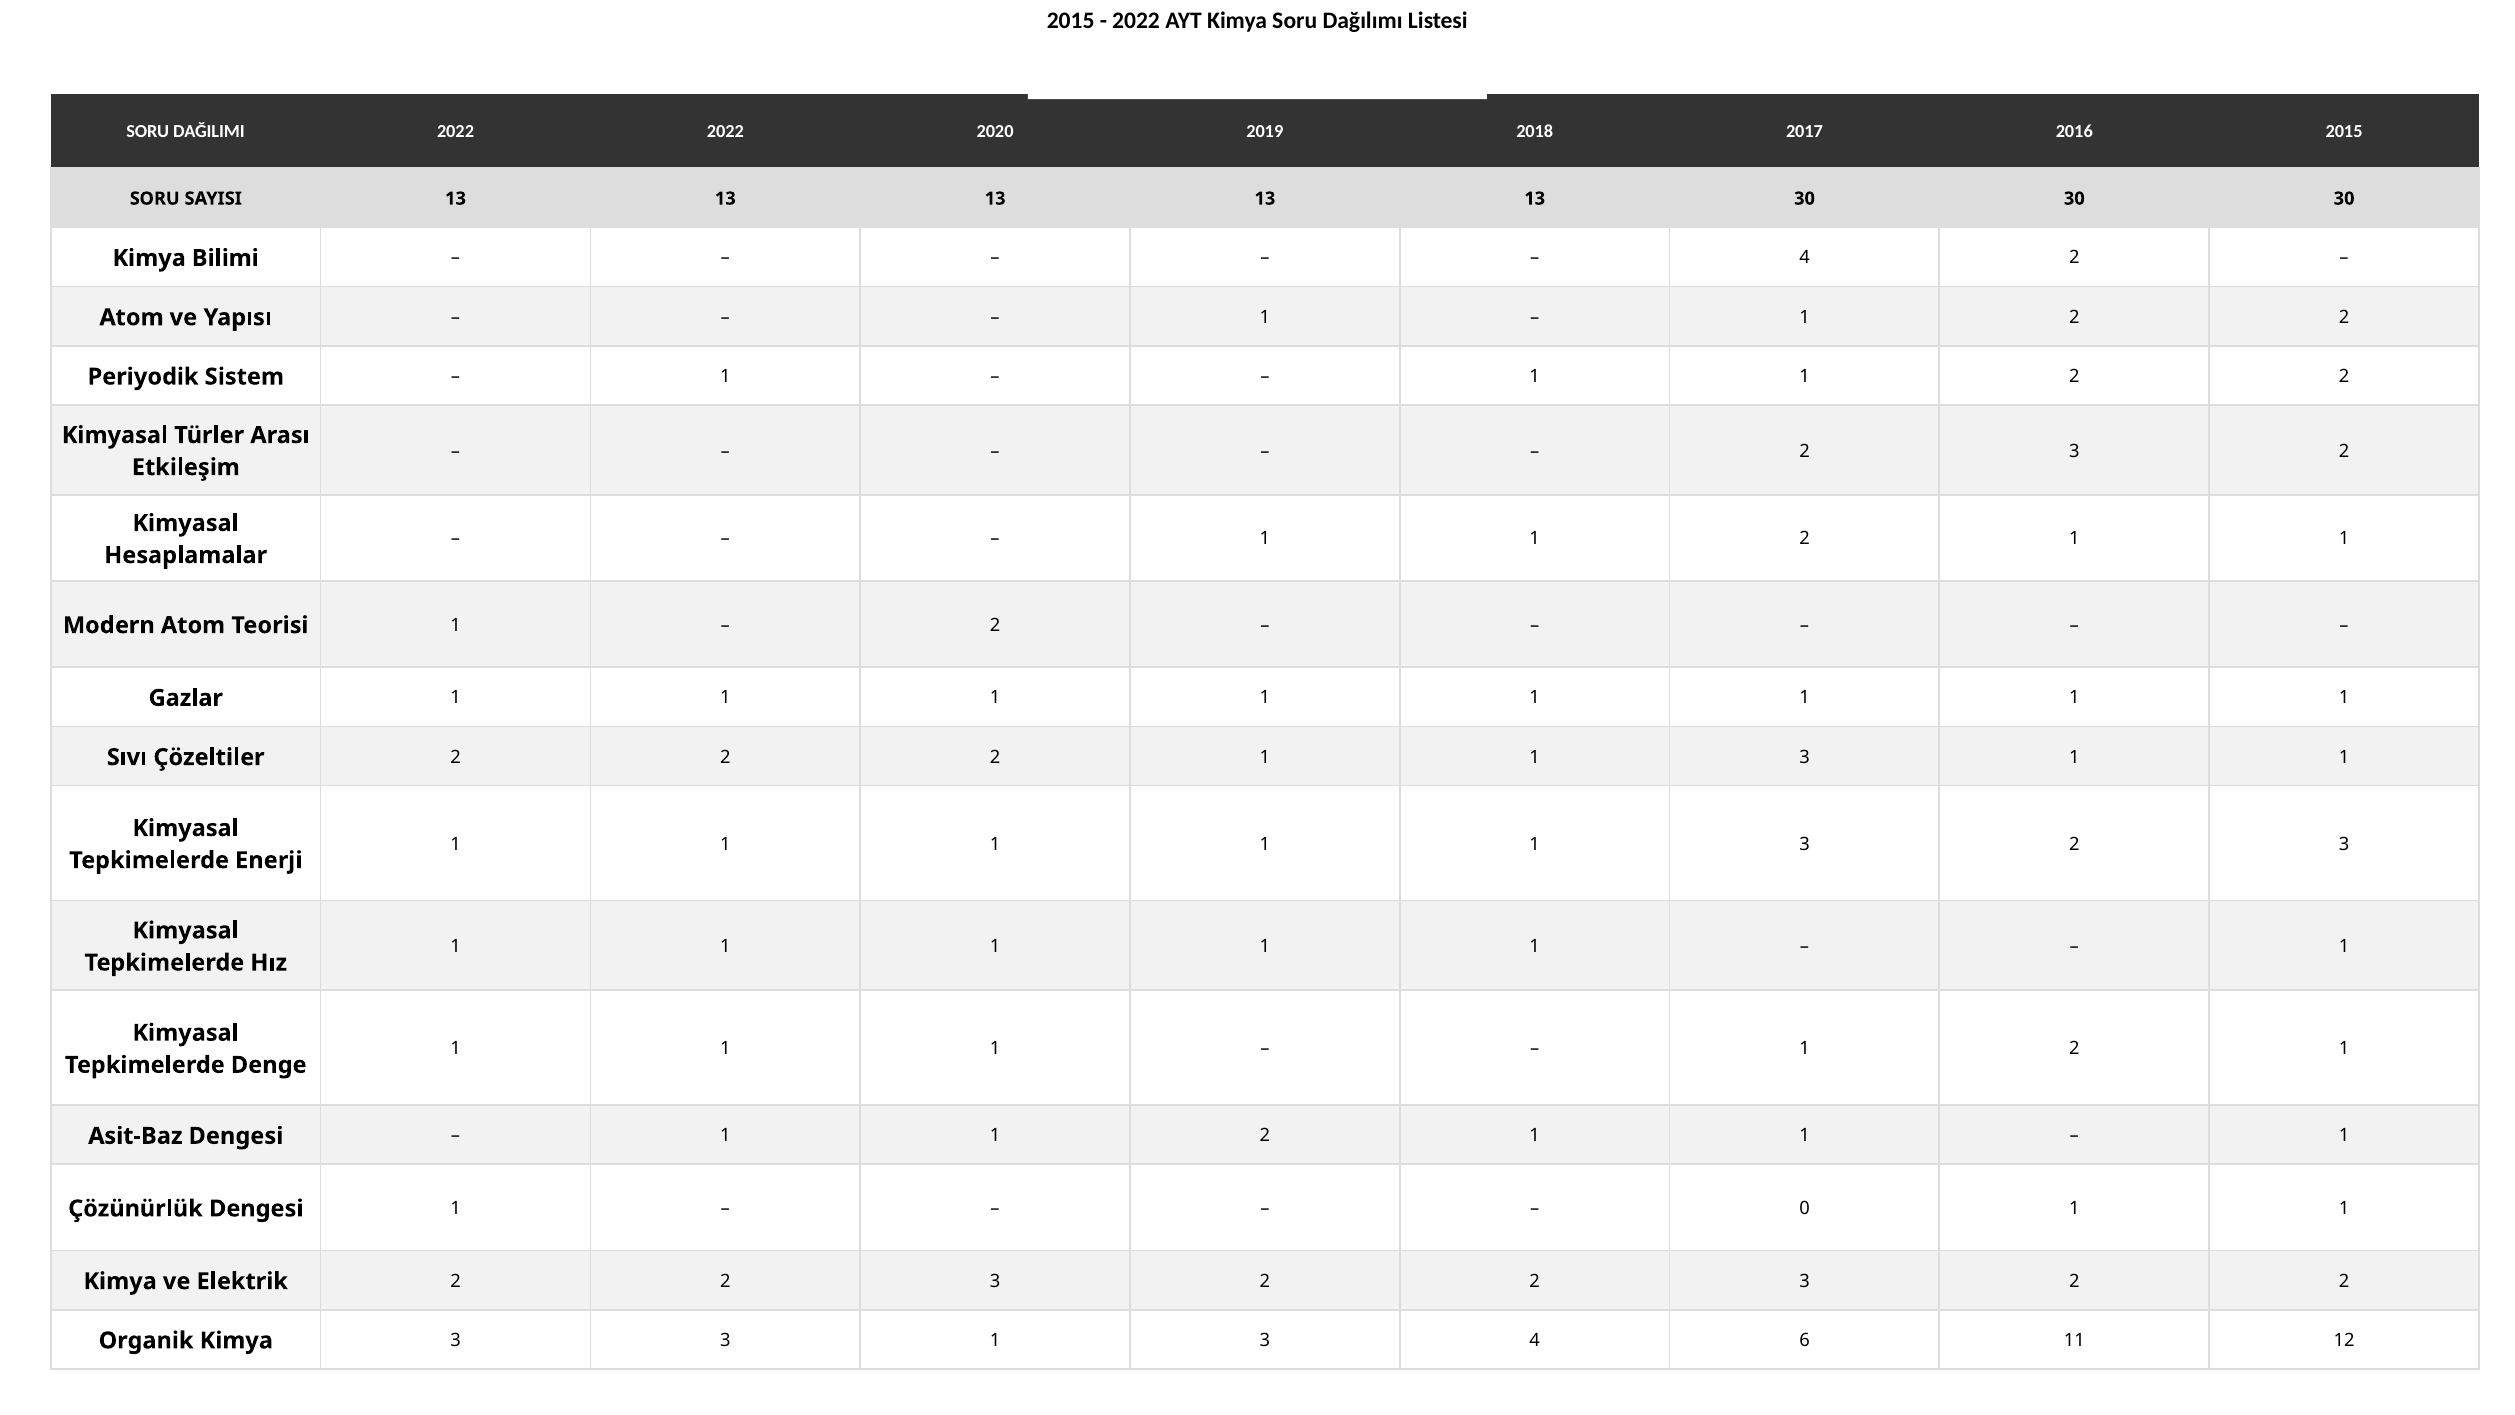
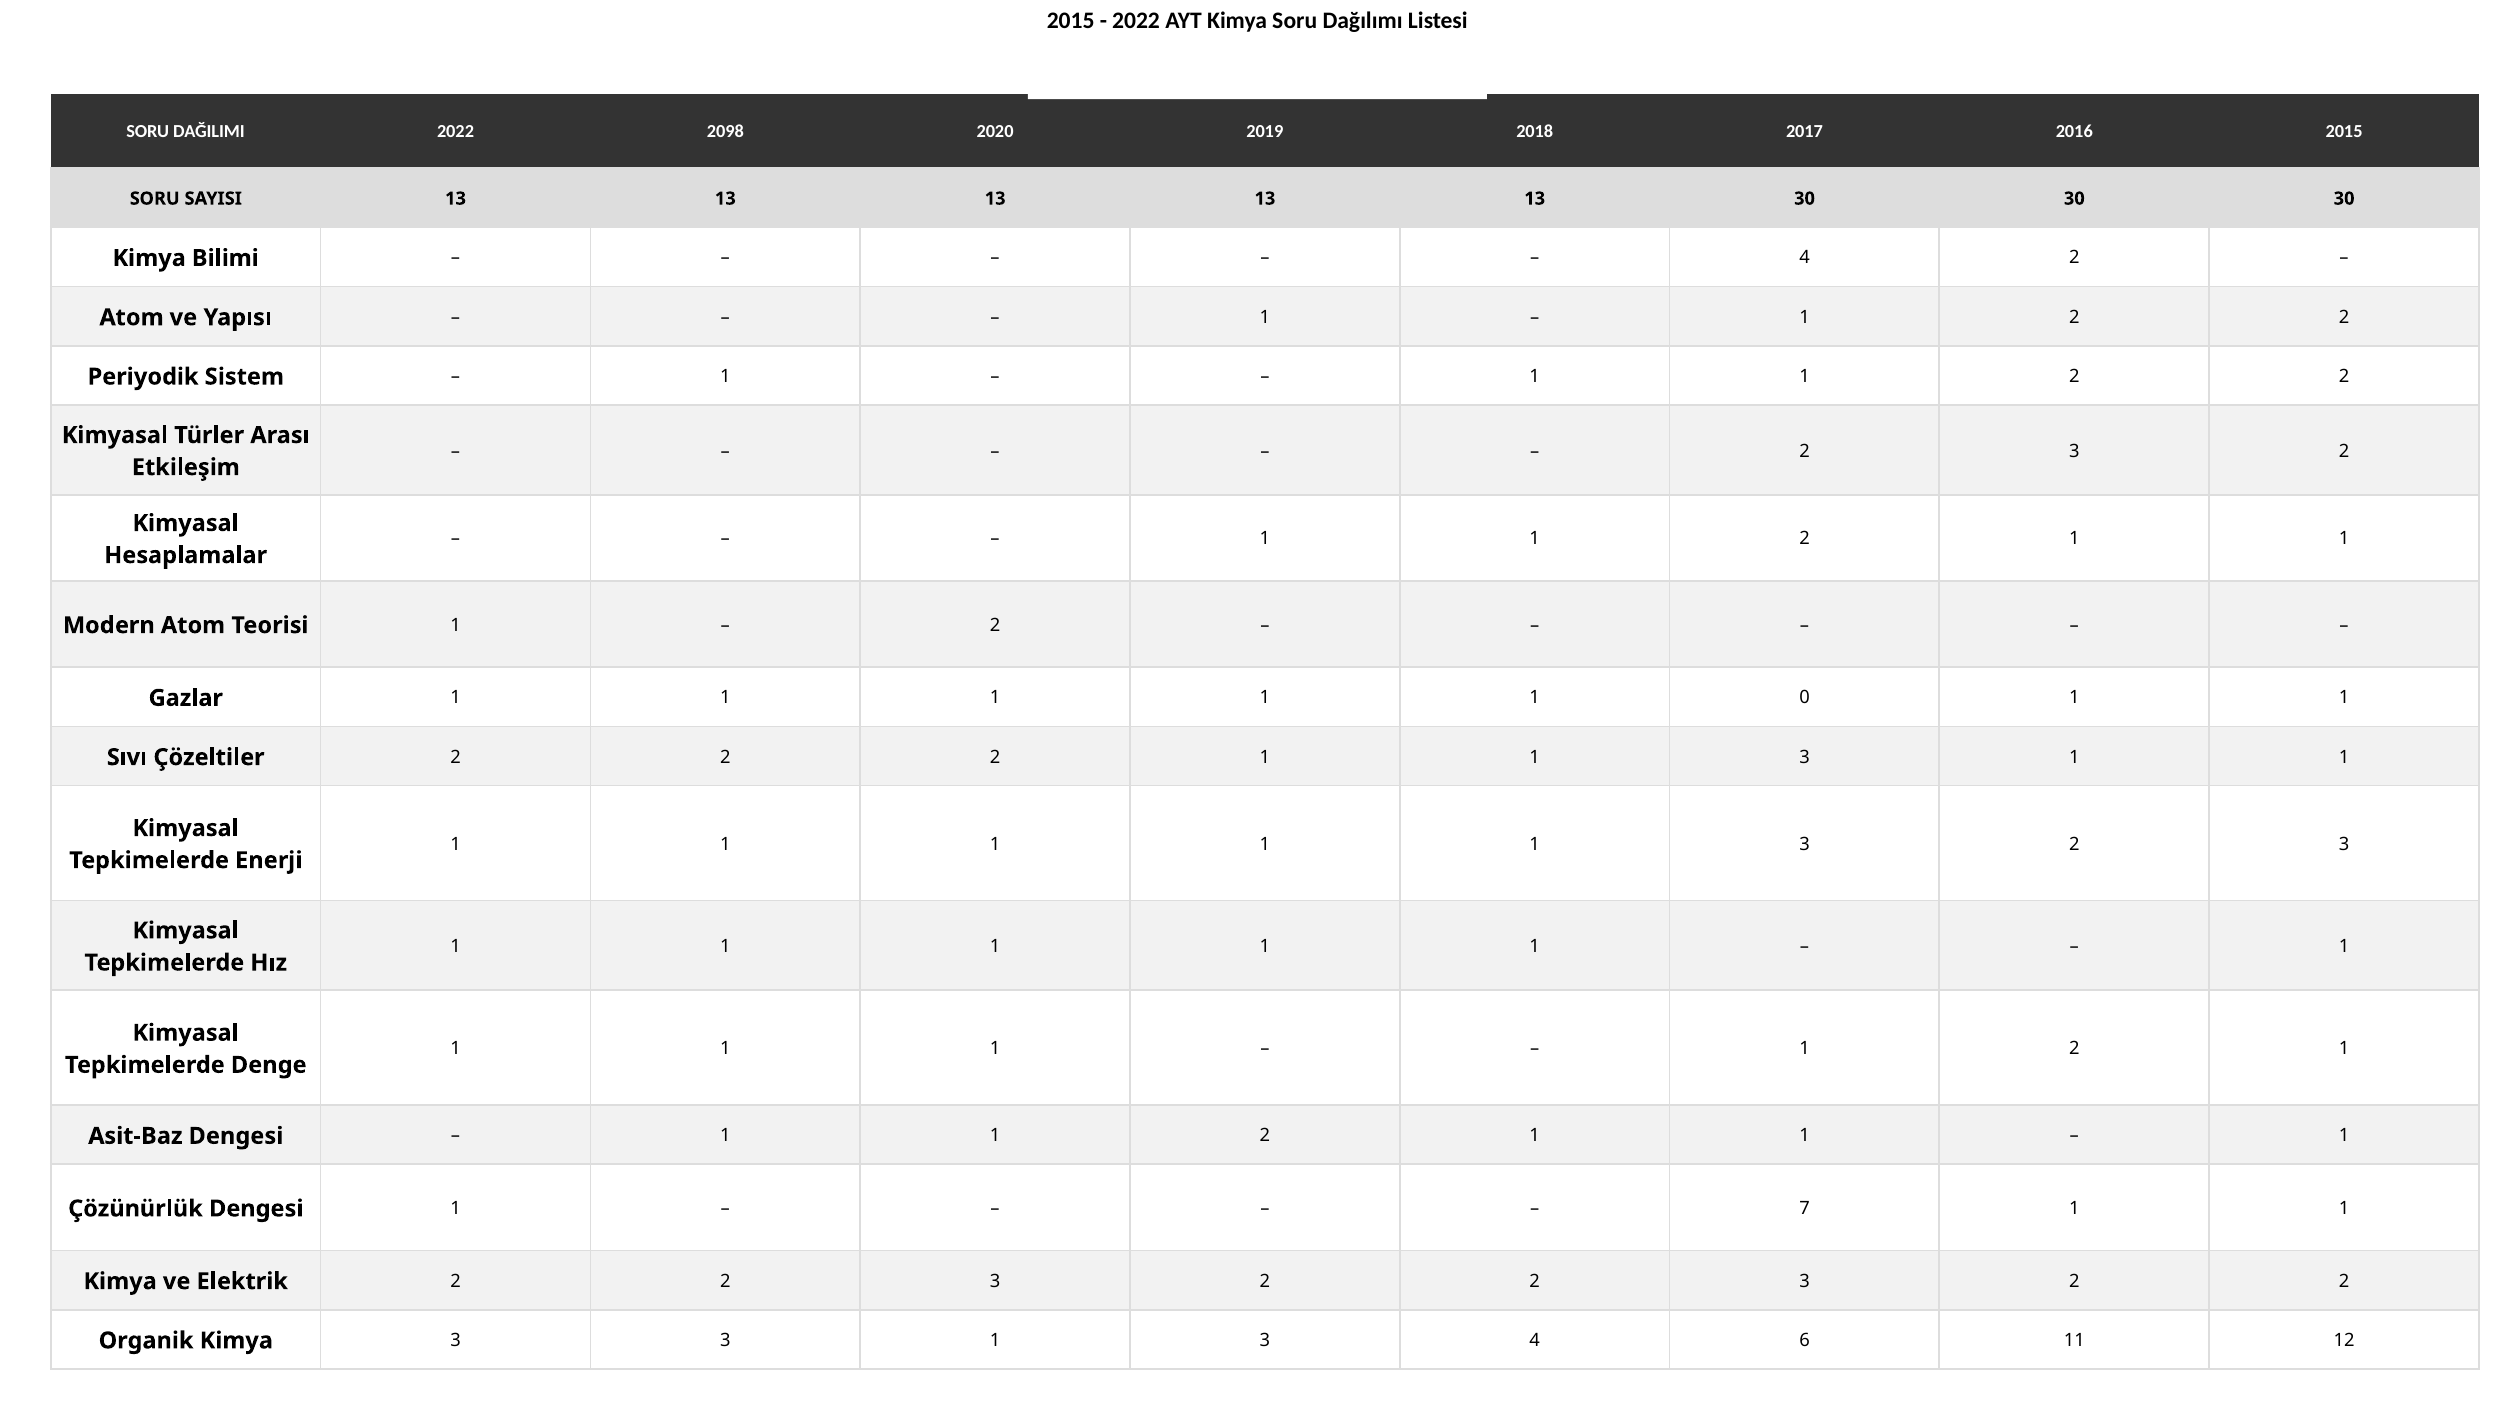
2022 2022: 2022 -> 2098
1 at (1805, 698): 1 -> 0
0: 0 -> 7
